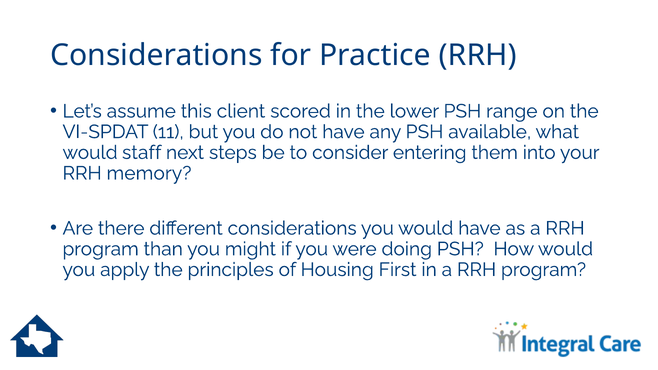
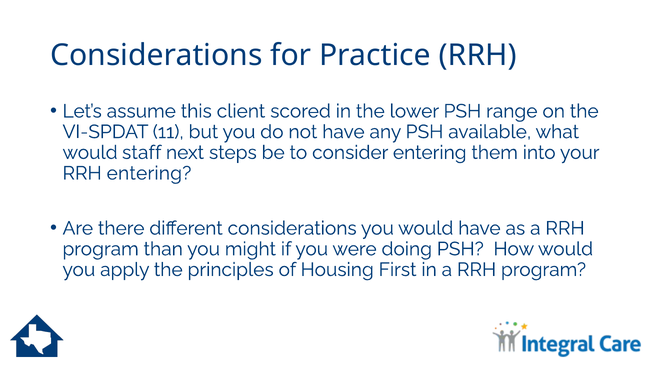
RRH memory: memory -> entering
